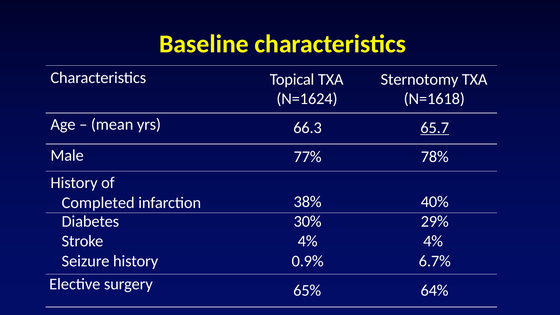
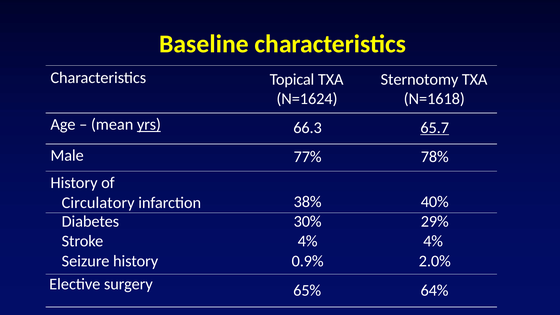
yrs underline: none -> present
Completed: Completed -> Circulatory
6.7%: 6.7% -> 2.0%
